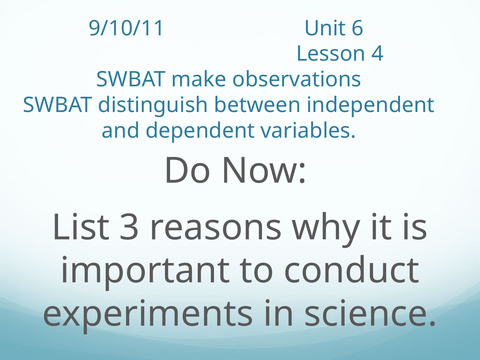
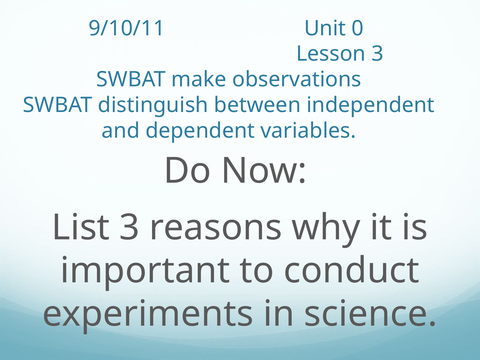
6: 6 -> 0
Lesson 4: 4 -> 3
